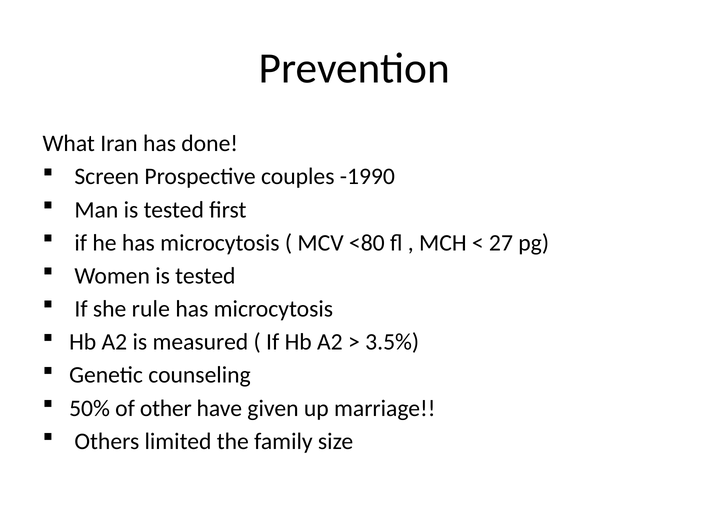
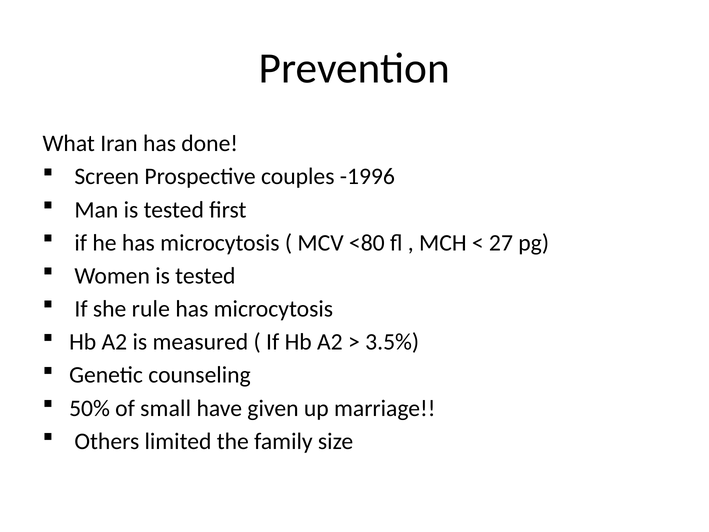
-1990: -1990 -> -1996
other: other -> small
